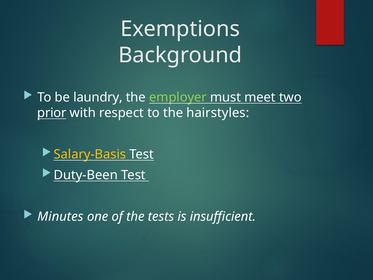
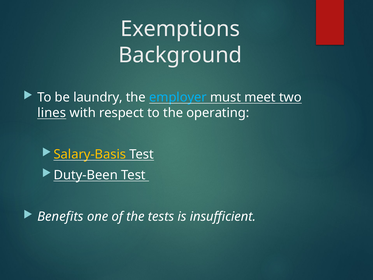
employer colour: light green -> light blue
prior: prior -> lines
hairstyles: hairstyles -> operating
Minutes: Minutes -> Benefits
